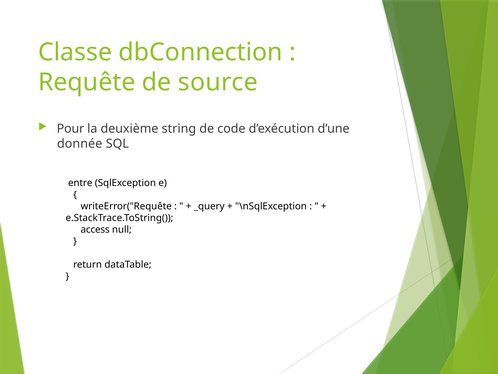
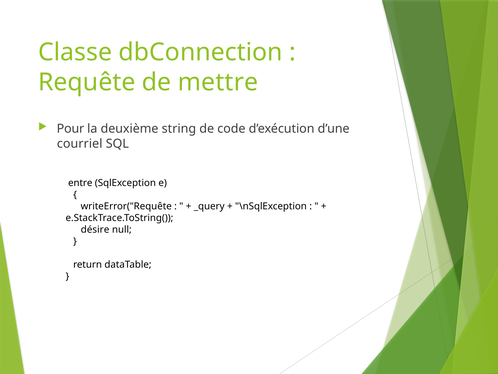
source: source -> mettre
donnée: donnée -> courriel
access: access -> désire
